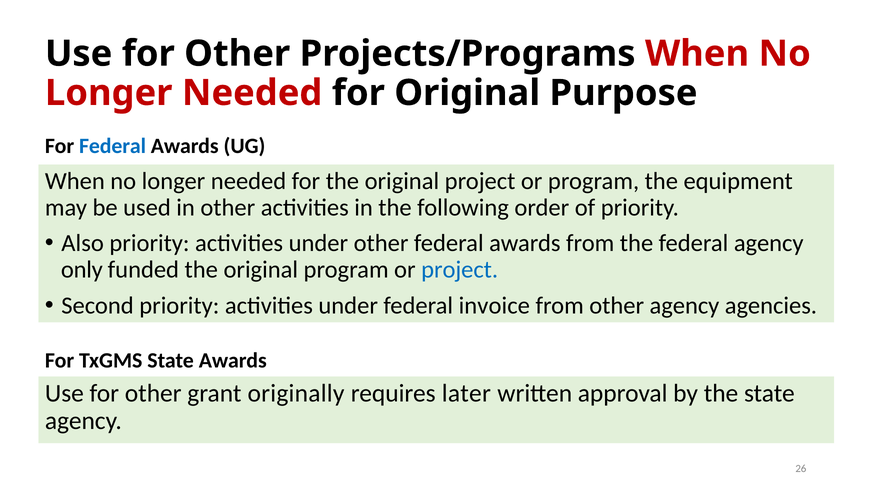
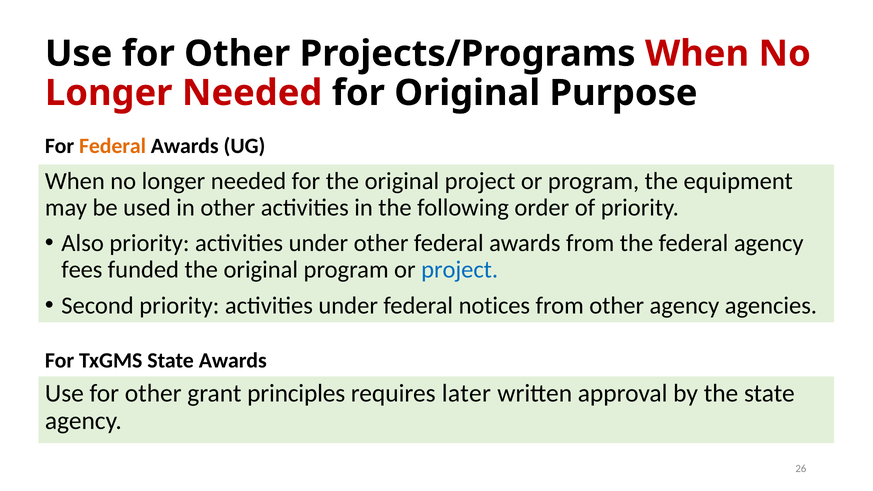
Federal at (113, 146) colour: blue -> orange
only: only -> fees
invoice: invoice -> notices
originally: originally -> principles
